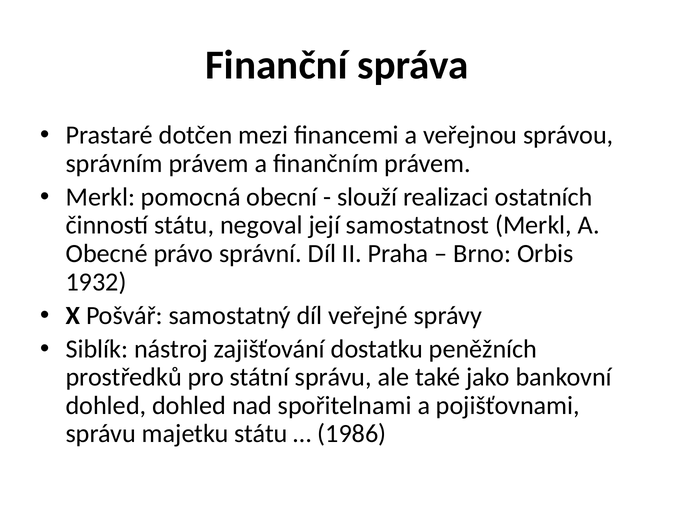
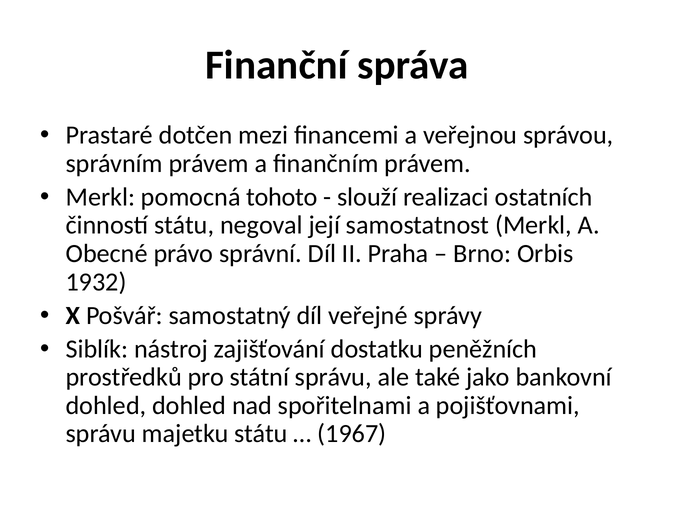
obecní: obecní -> tohoto
1986: 1986 -> 1967
